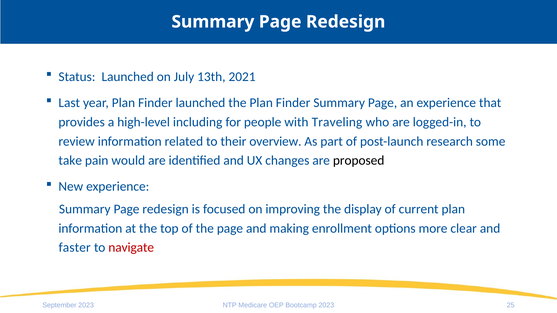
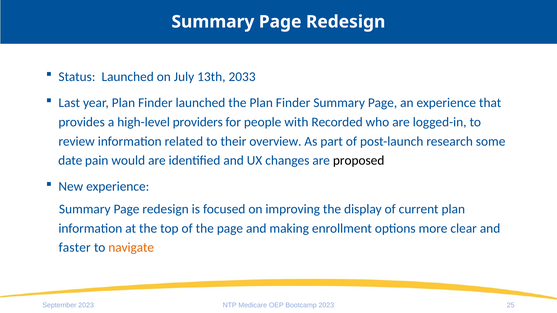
2021: 2021 -> 2033
including: including -> providers
Traveling: Traveling -> Recorded
take: take -> date
navigate colour: red -> orange
